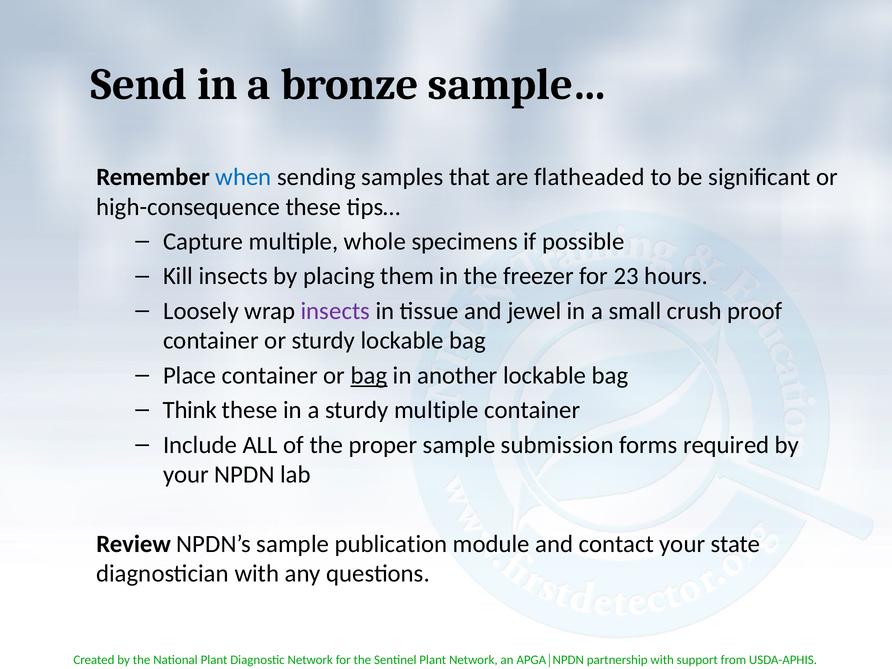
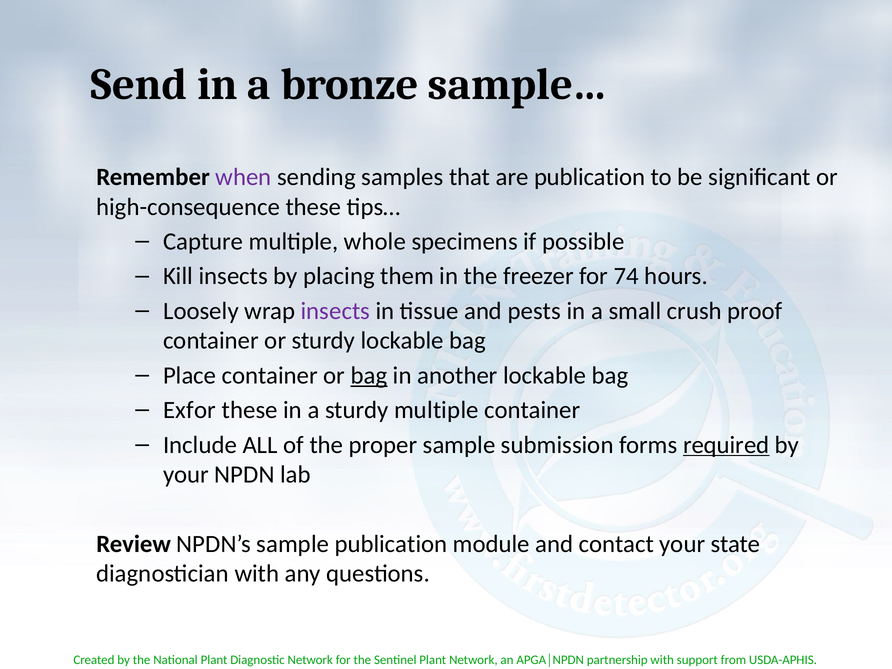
when colour: blue -> purple
are flatheaded: flatheaded -> publication
23: 23 -> 74
jewel: jewel -> pests
Think: Think -> Exfor
required underline: none -> present
